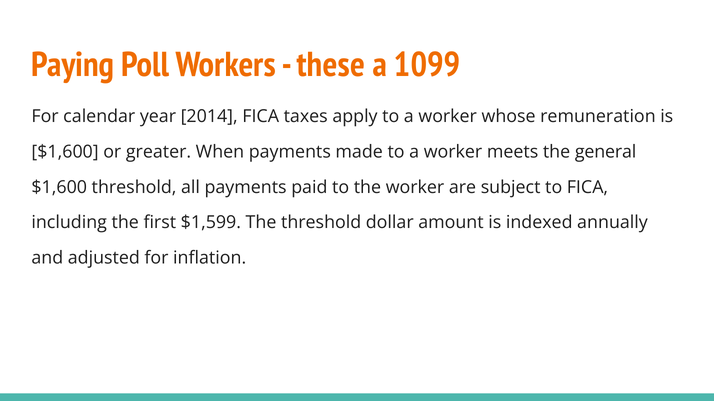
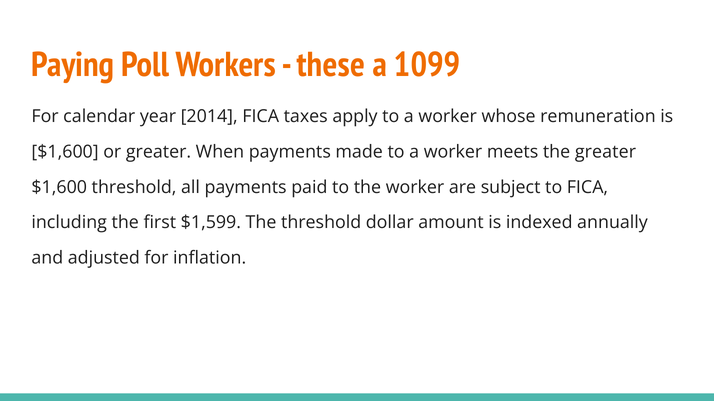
the general: general -> greater
